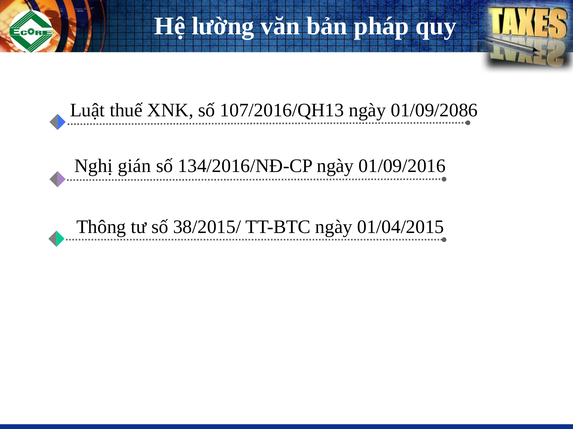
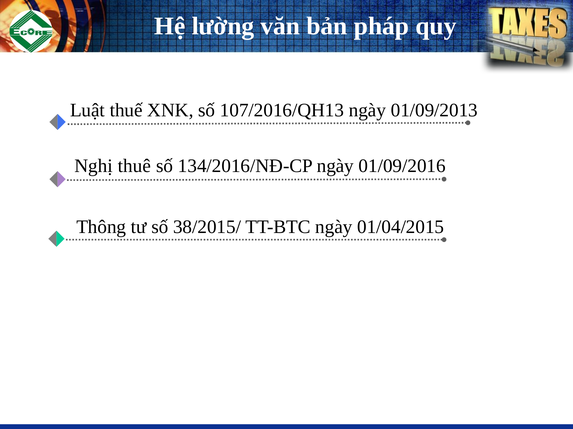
01/09/2086: 01/09/2086 -> 01/09/2013
gián: gián -> thuê
